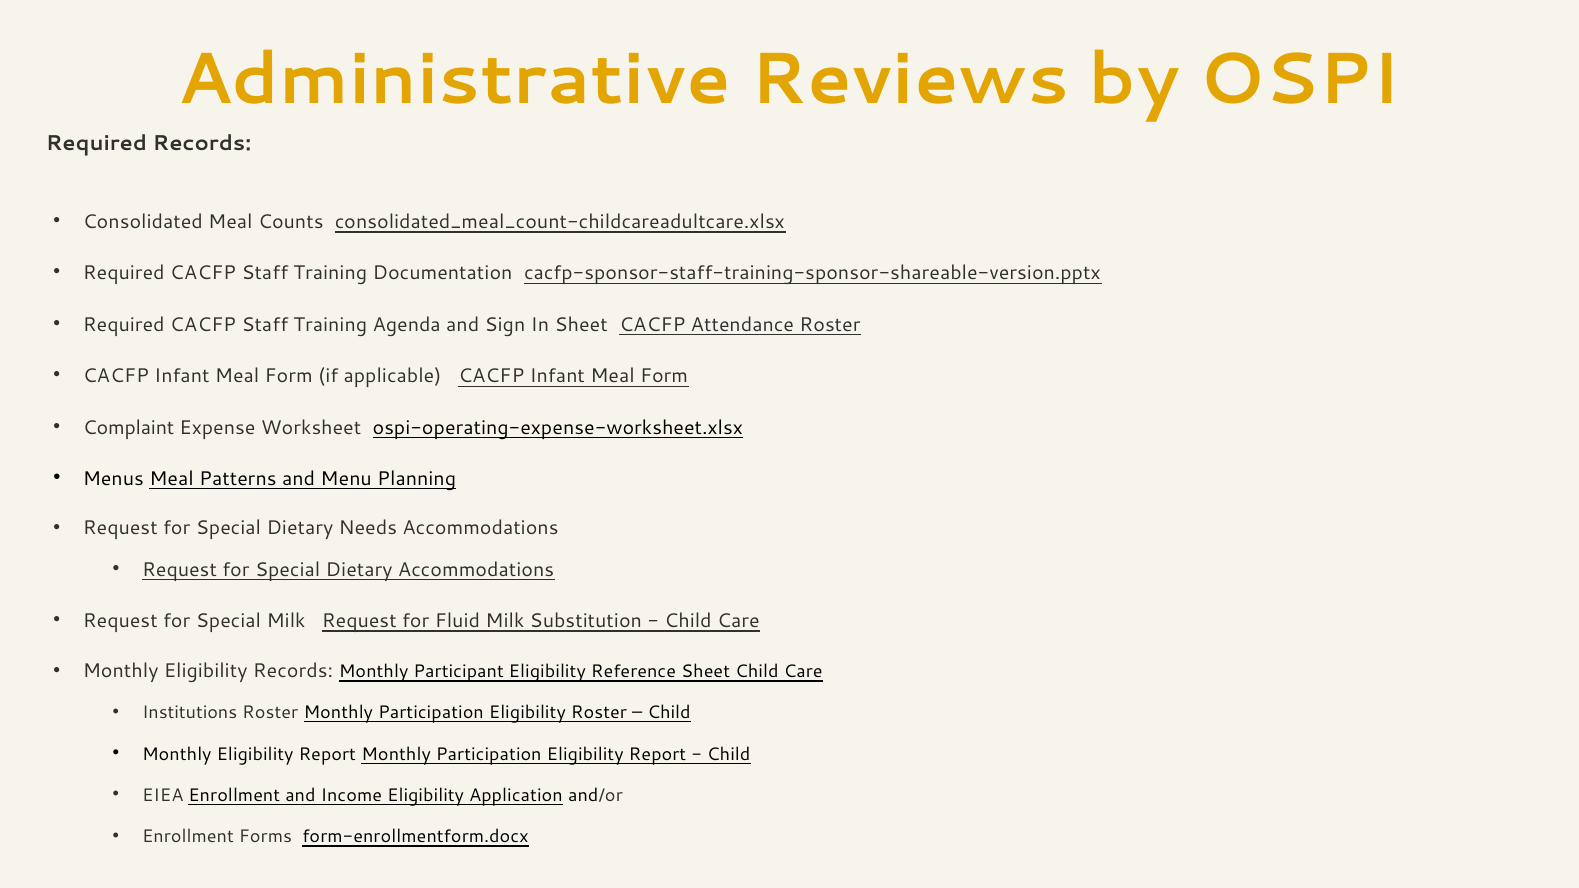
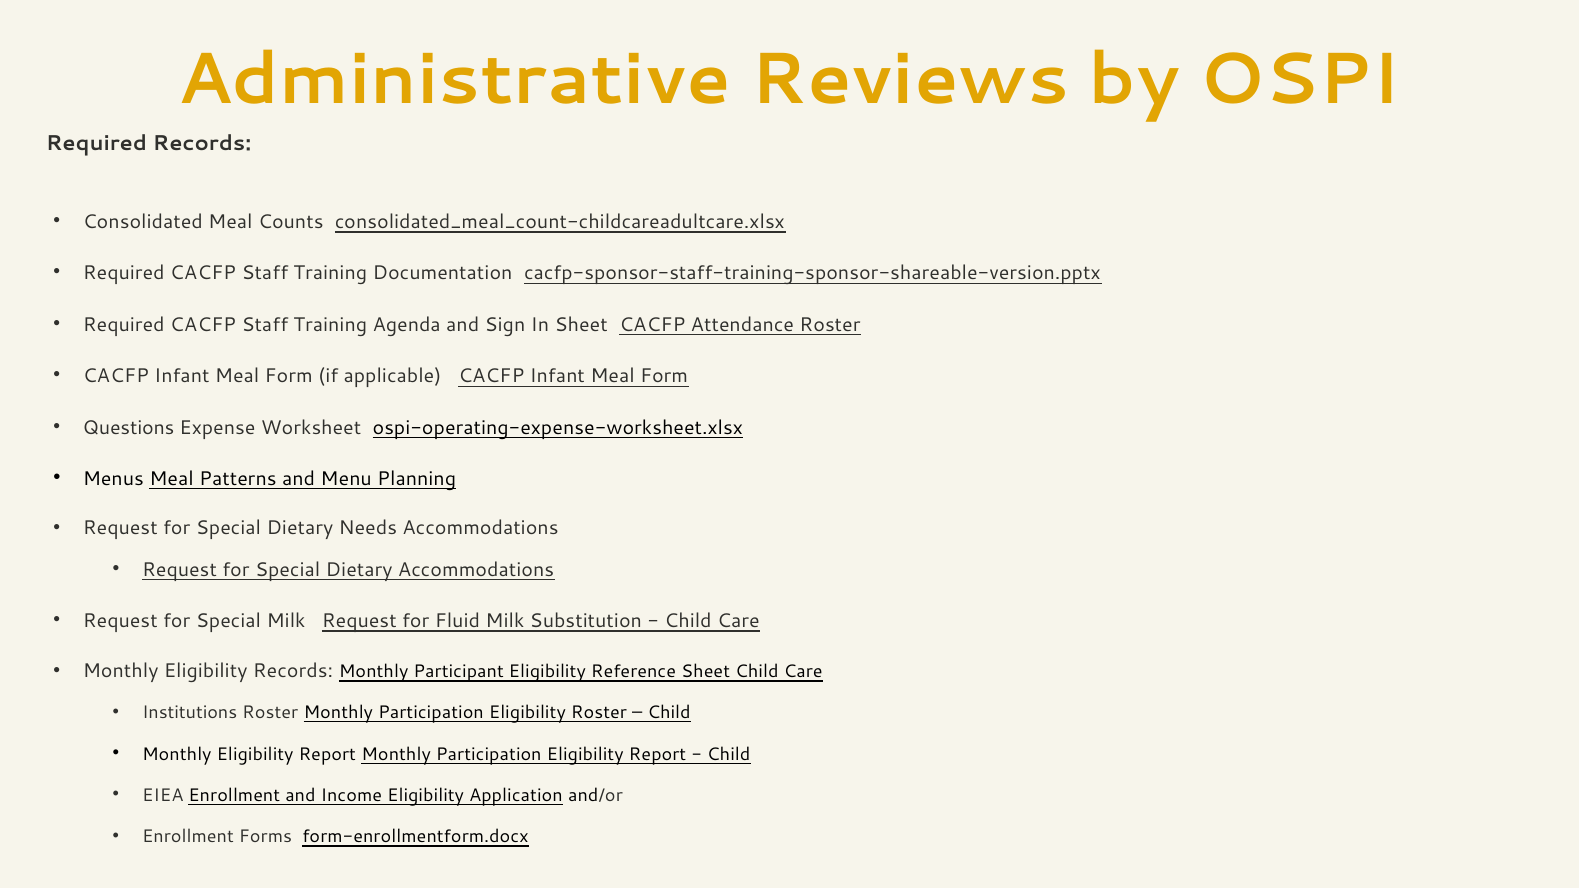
Complaint: Complaint -> Questions
